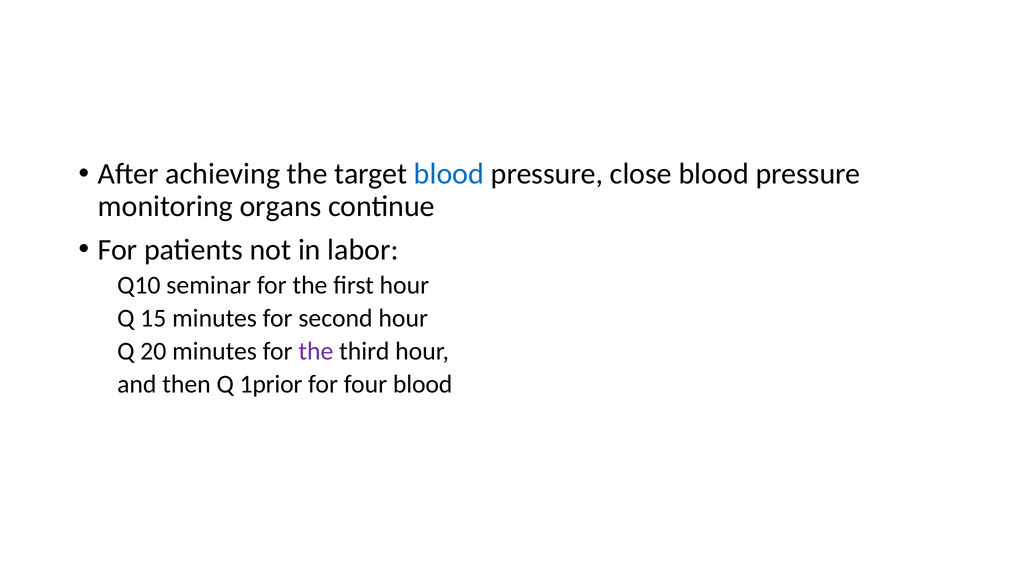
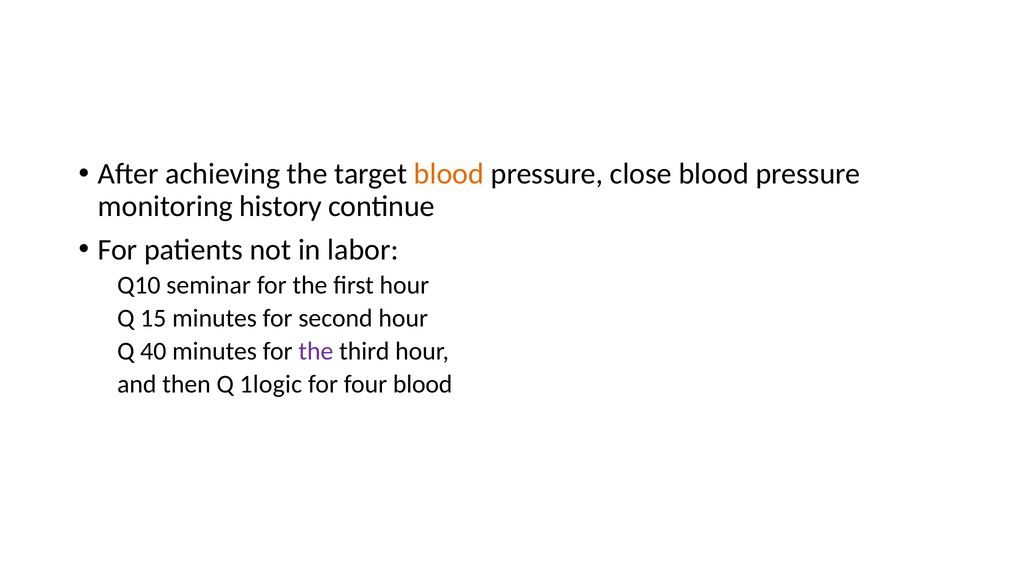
blood at (449, 174) colour: blue -> orange
organs: organs -> history
20: 20 -> 40
1prior: 1prior -> 1logic
